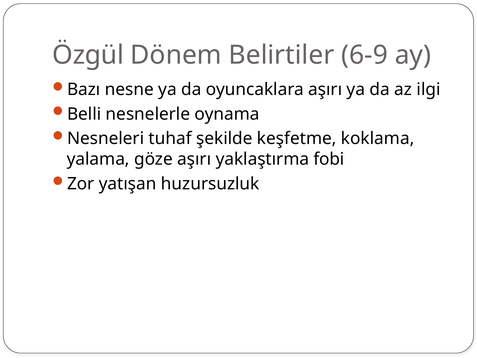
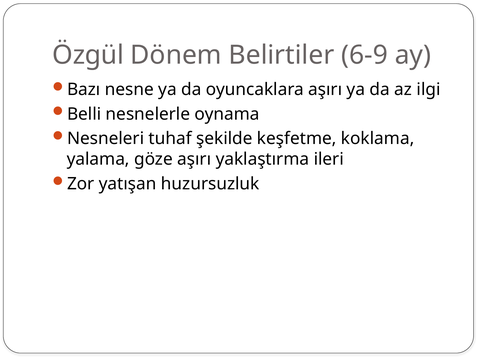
fobi: fobi -> ileri
